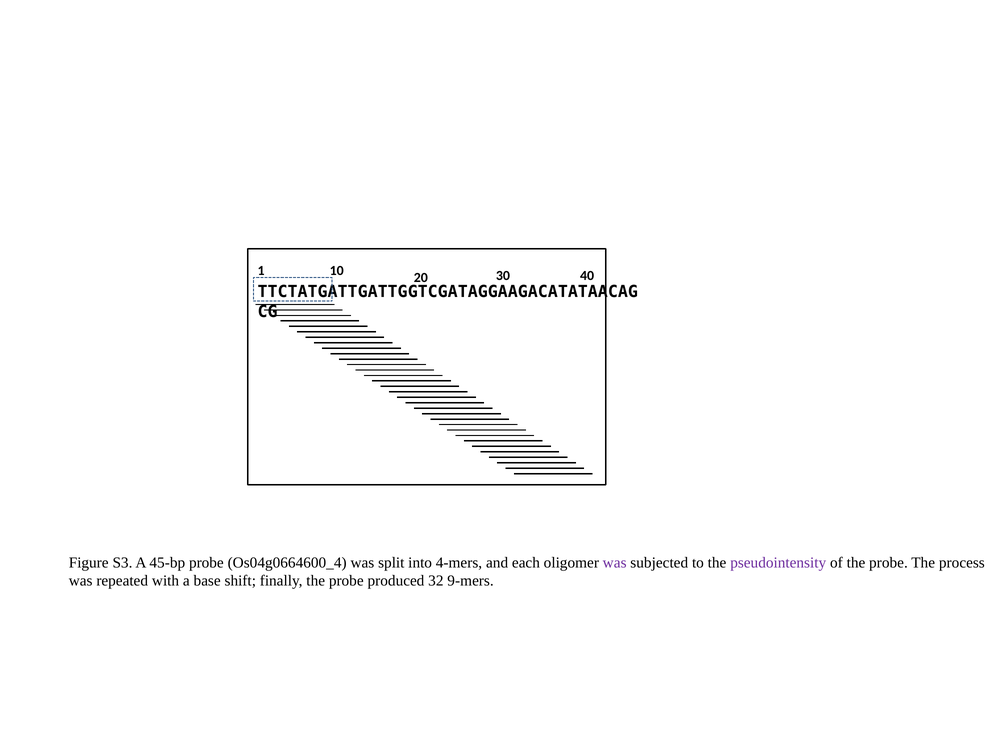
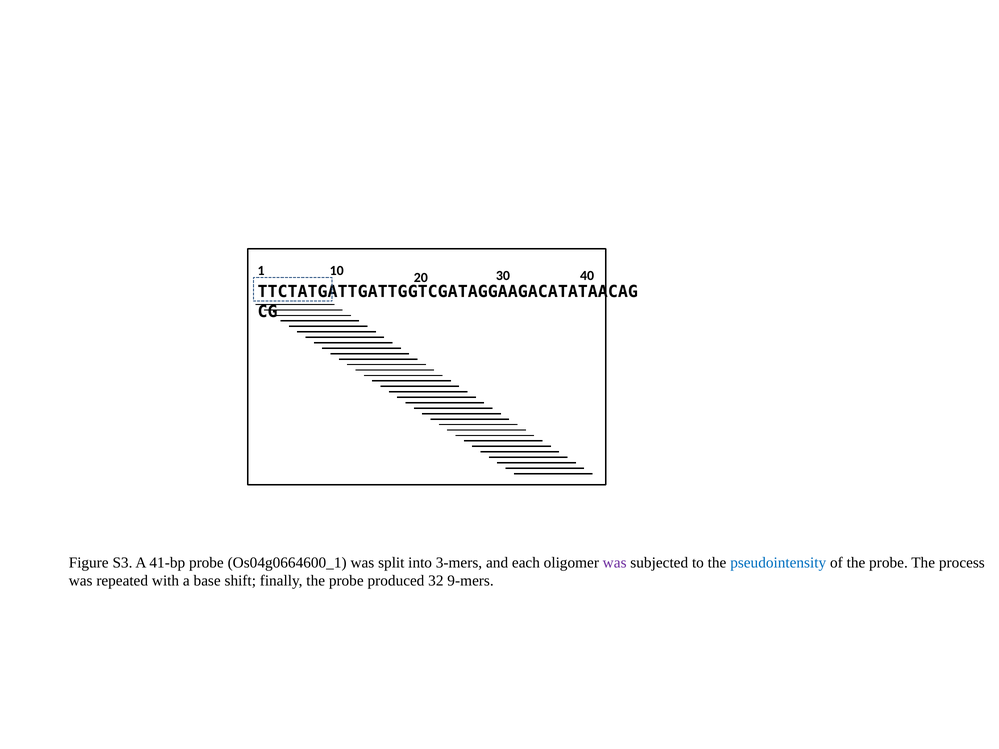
45-bp: 45-bp -> 41-bp
Os04g0664600_4: Os04g0664600_4 -> Os04g0664600_1
4-mers: 4-mers -> 3-mers
pseudointensity colour: purple -> blue
